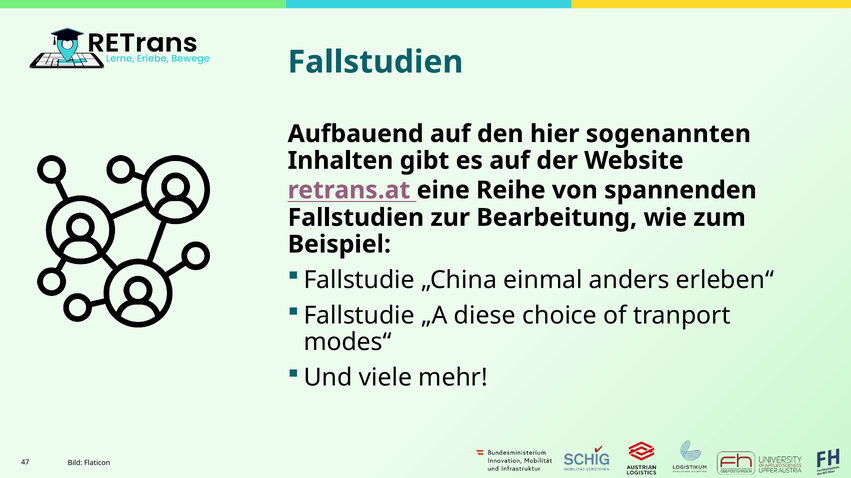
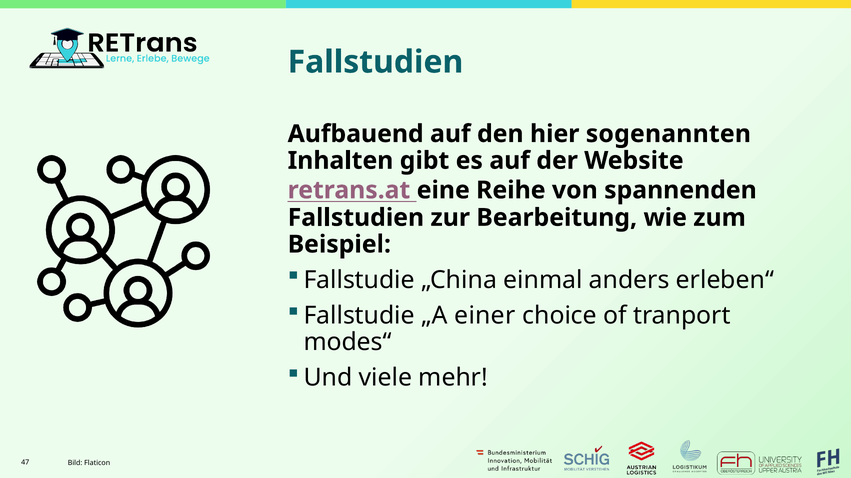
diese: diese -> einer
